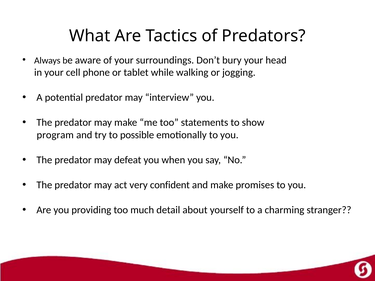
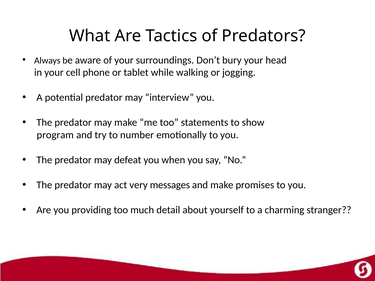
possible: possible -> number
confident: confident -> messages
